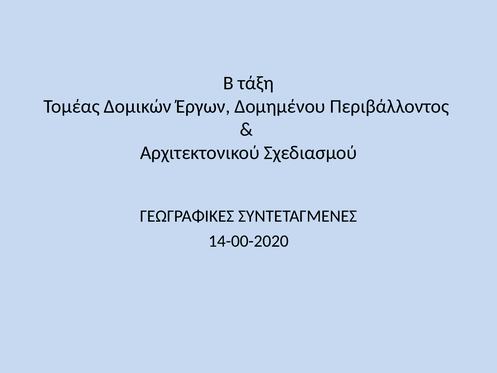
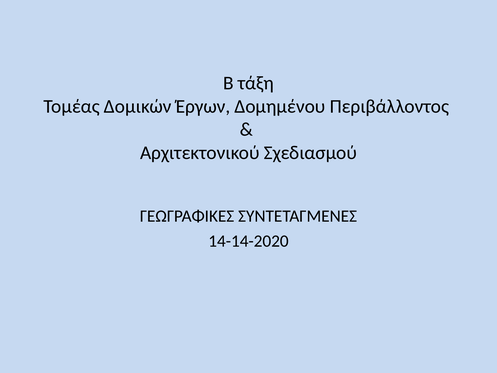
14-00-2020: 14-00-2020 -> 14-14-2020
